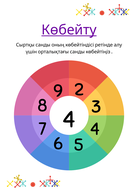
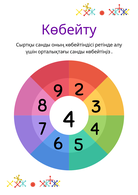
Көбейту underline: present -> none
